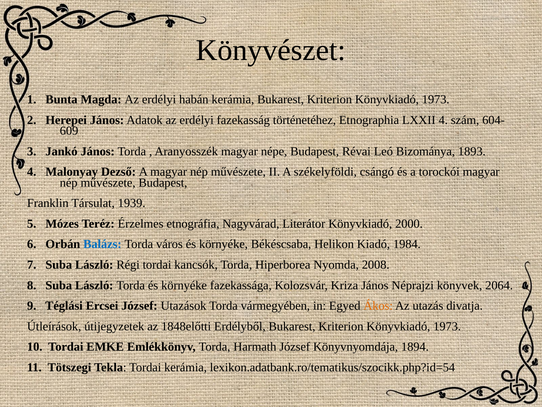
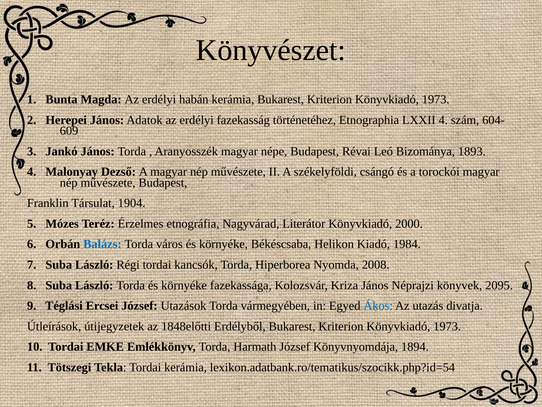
1939: 1939 -> 1904
2064: 2064 -> 2095
Ákos colour: orange -> blue
